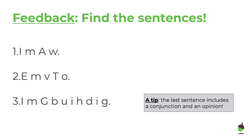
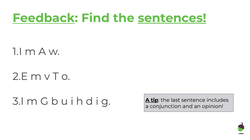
sentences underline: none -> present
